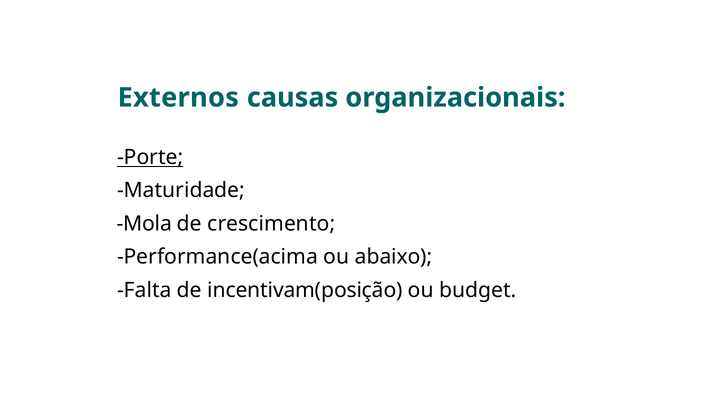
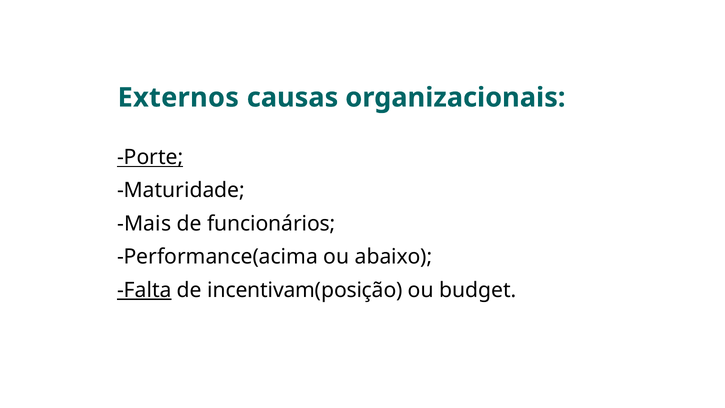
Mola: Mola -> Mais
crescimento: crescimento -> funcionários
Falta underline: none -> present
